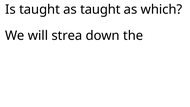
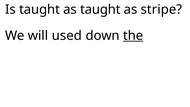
which: which -> stripe
strea: strea -> used
the underline: none -> present
